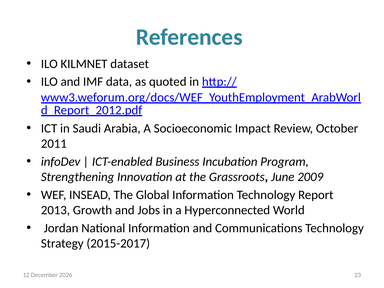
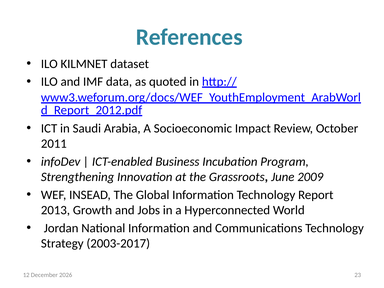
2015-2017: 2015-2017 -> 2003-2017
